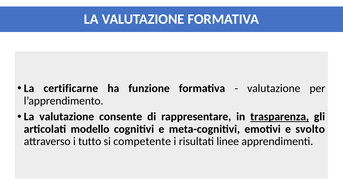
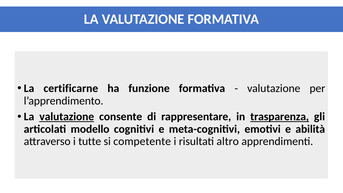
valutazione at (67, 117) underline: none -> present
svolto: svolto -> abilità
tutto: tutto -> tutte
linee: linee -> altro
